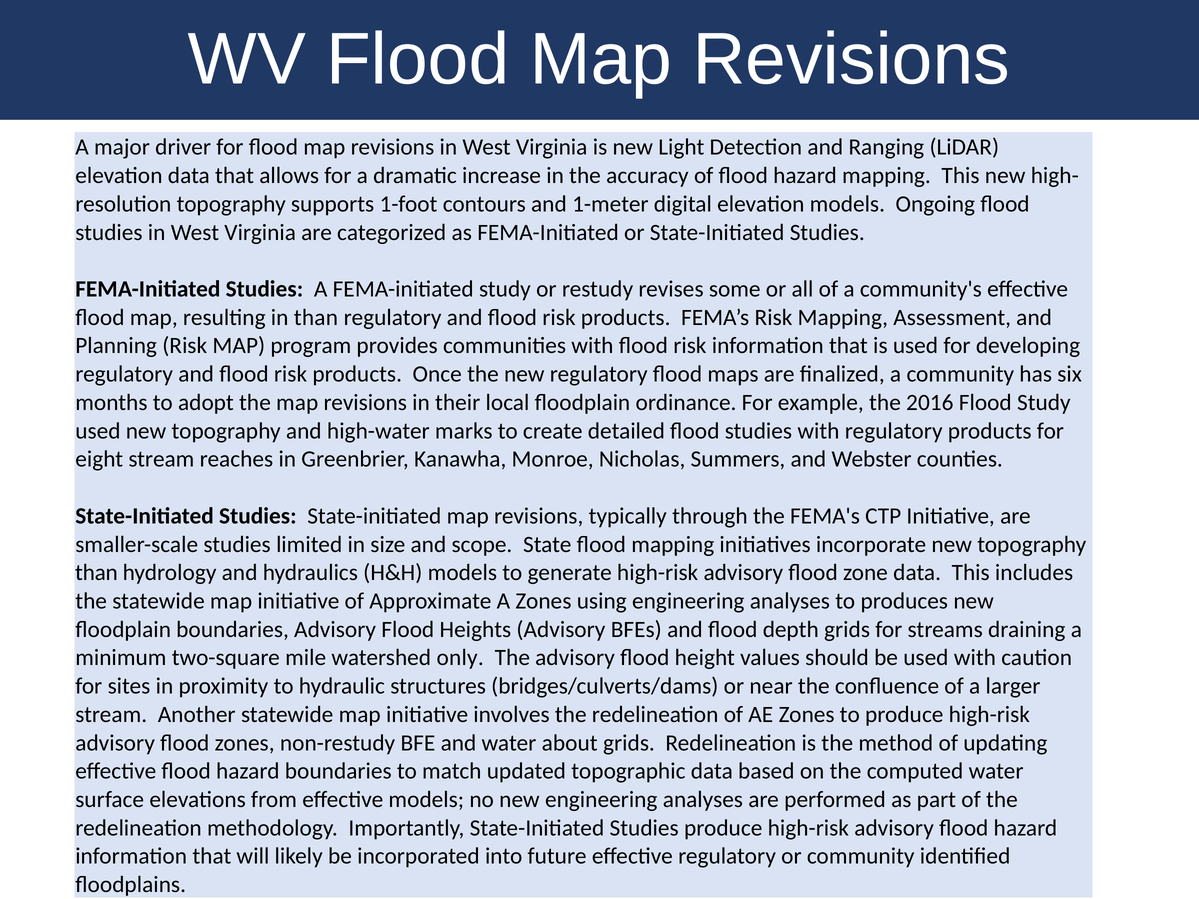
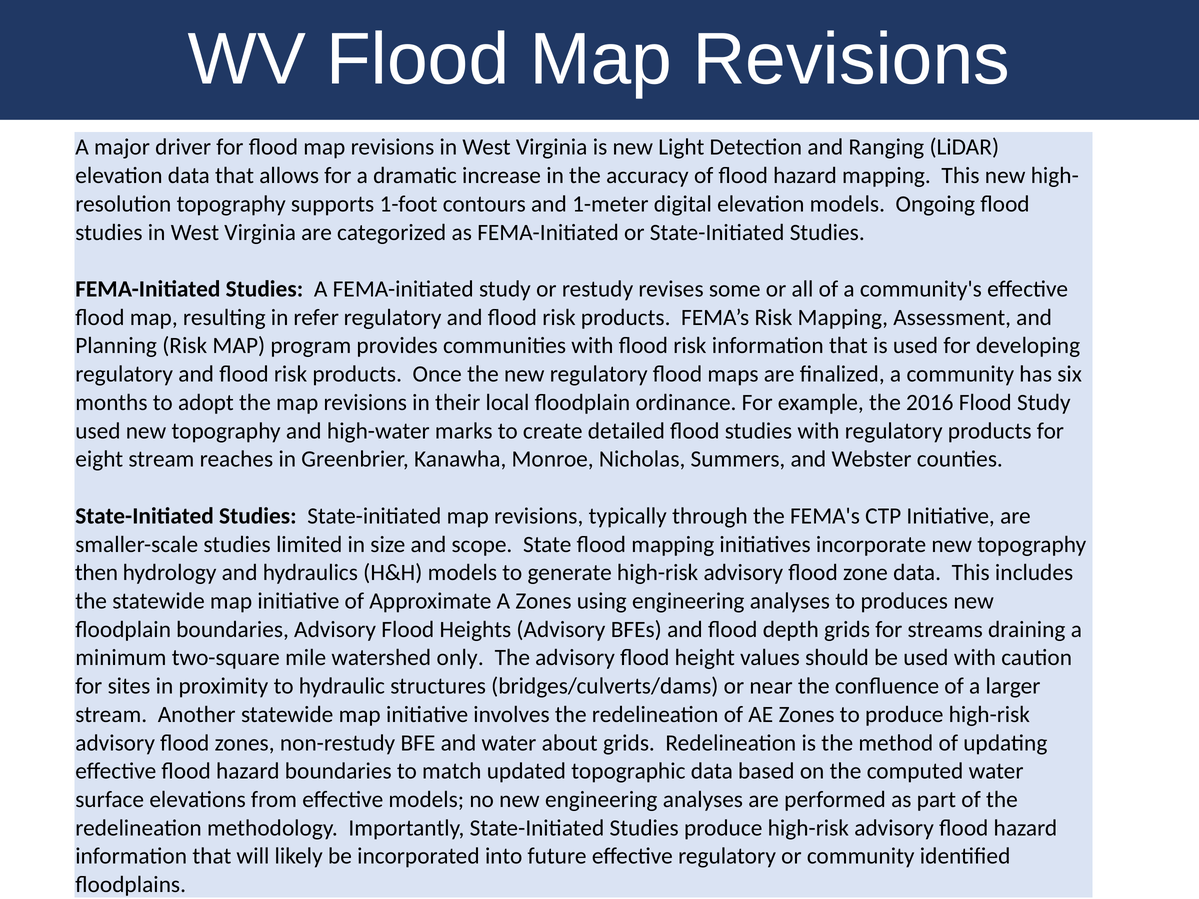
in than: than -> refer
than at (96, 573): than -> then
